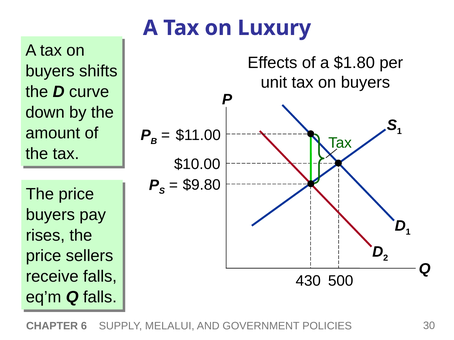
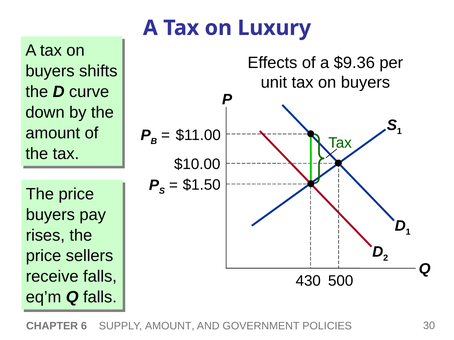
$1.80: $1.80 -> $9.36
$9.80: $9.80 -> $1.50
SUPPLY MELALUI: MELALUI -> AMOUNT
